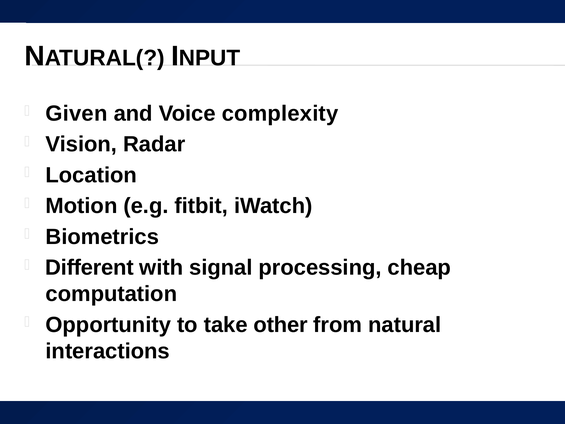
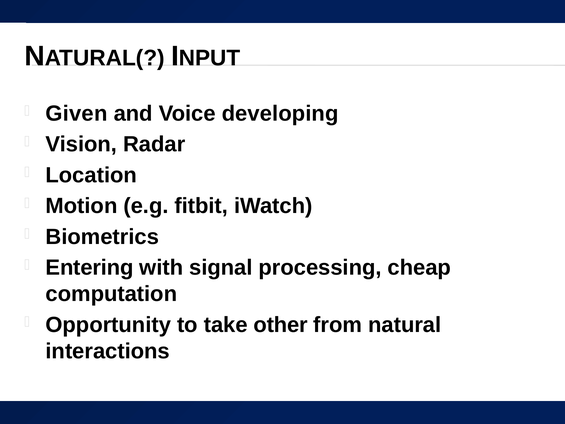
complexity: complexity -> developing
Different: Different -> Entering
